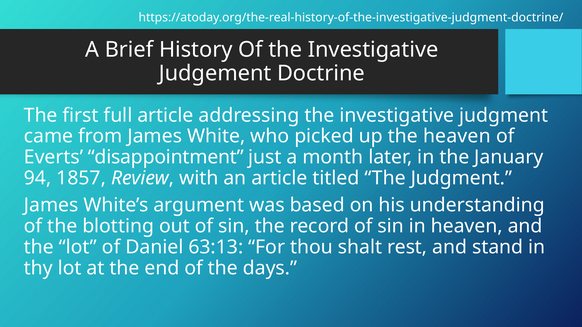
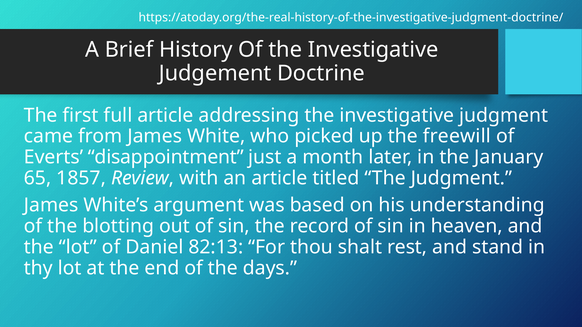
the heaven: heaven -> freewill
94: 94 -> 65
63:13: 63:13 -> 82:13
